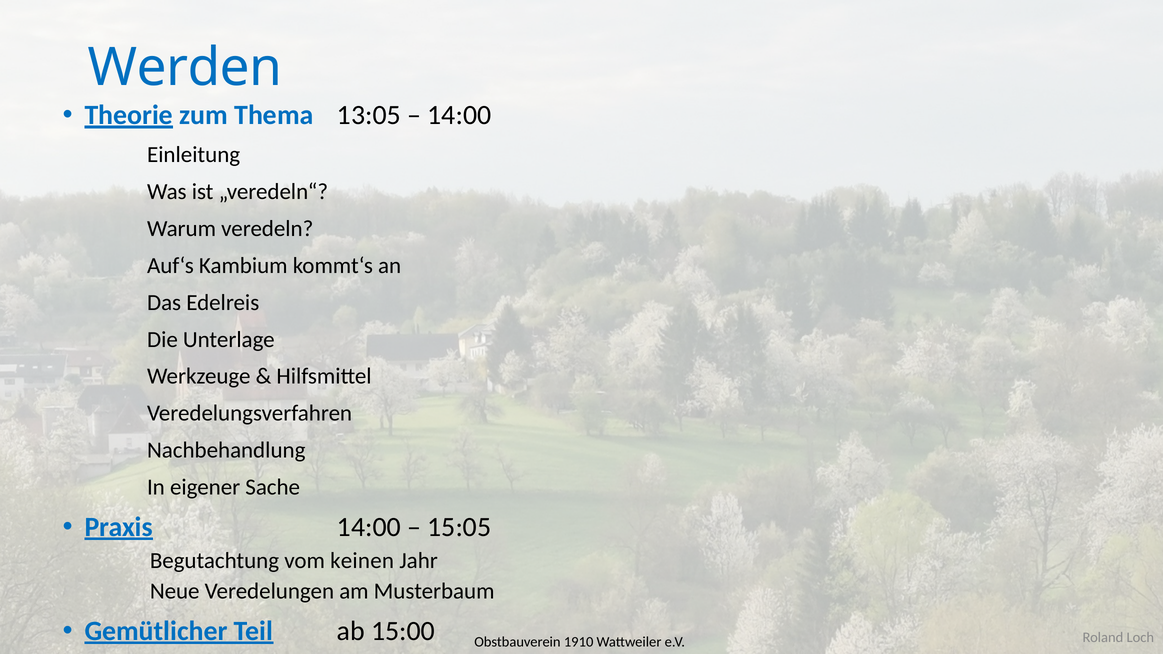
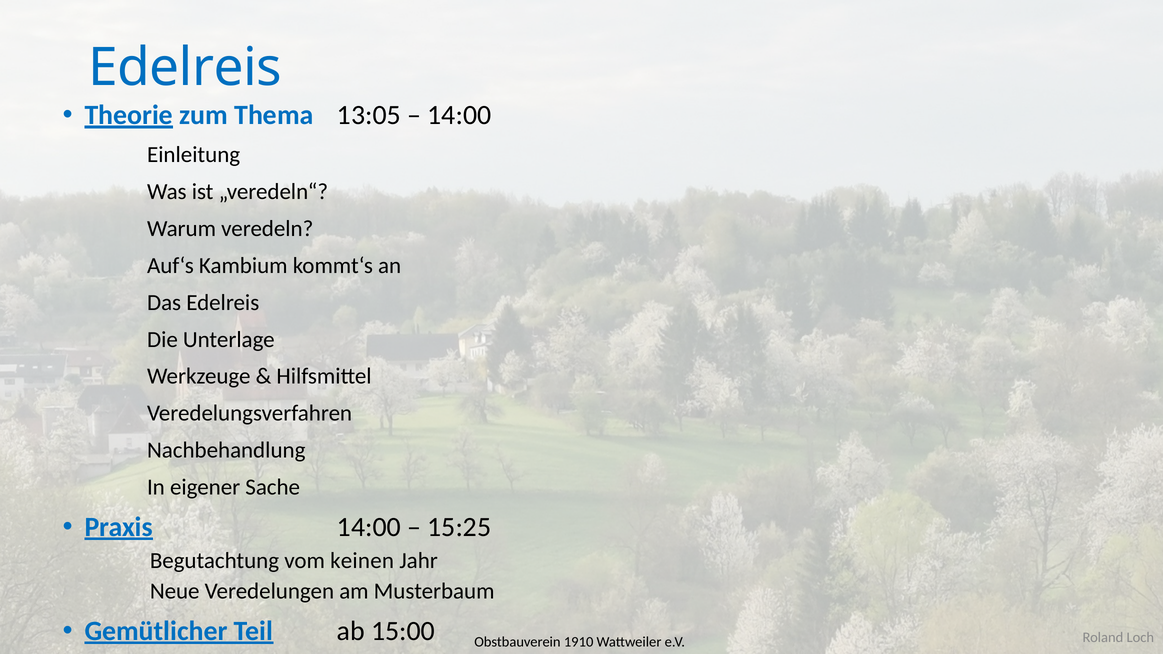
Werden at (185, 68): Werden -> Edelreis
15:05: 15:05 -> 15:25
